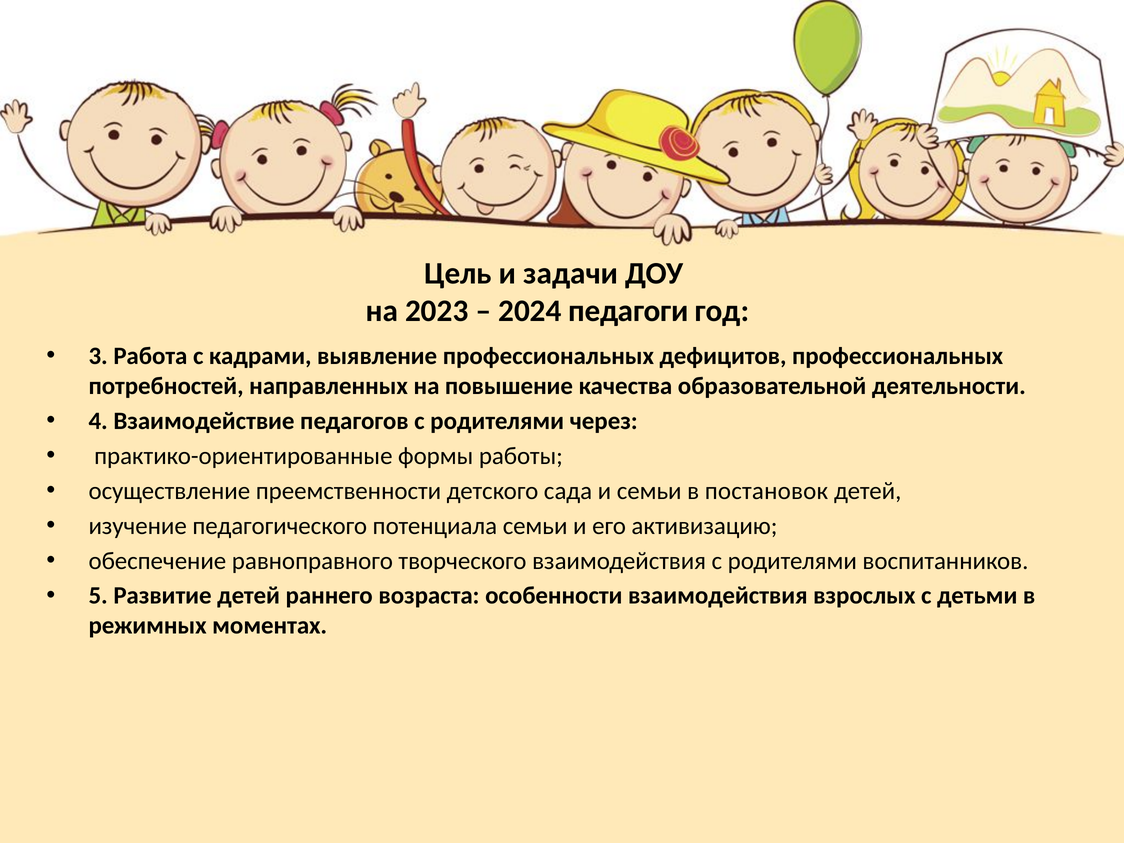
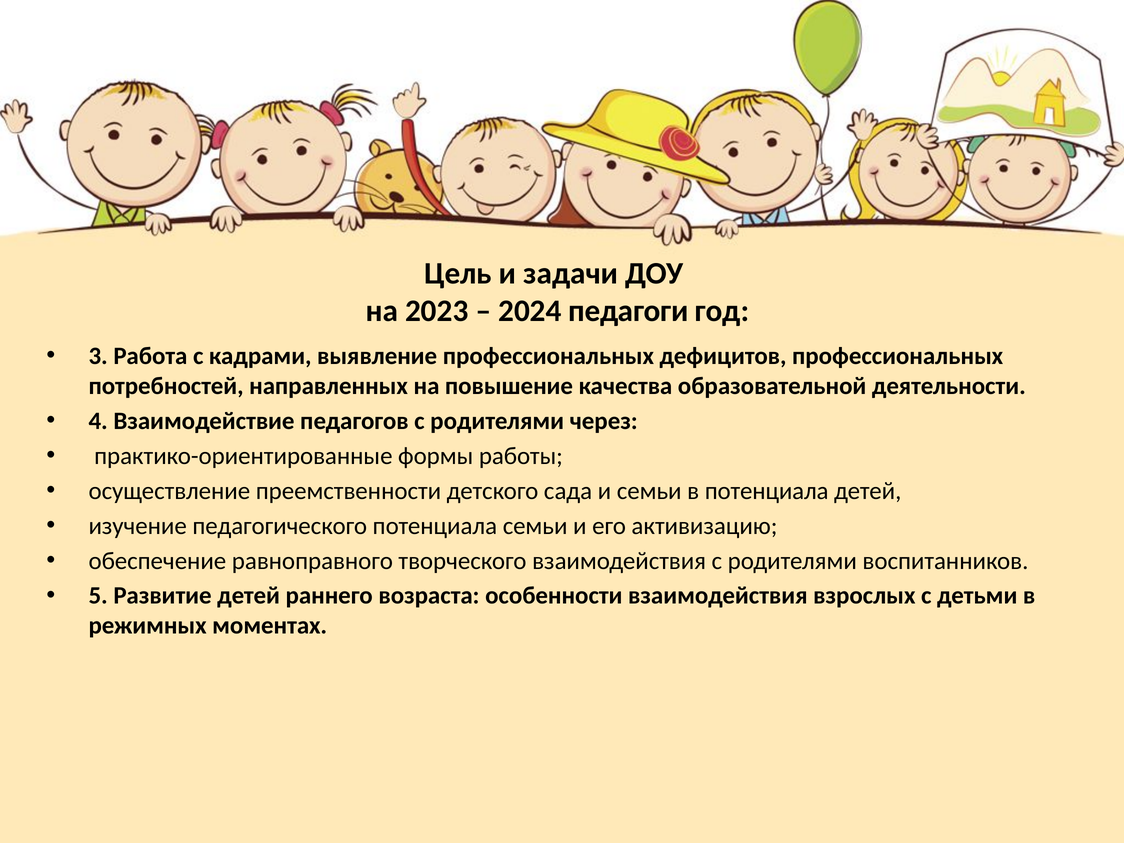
в постановок: постановок -> потенциала
